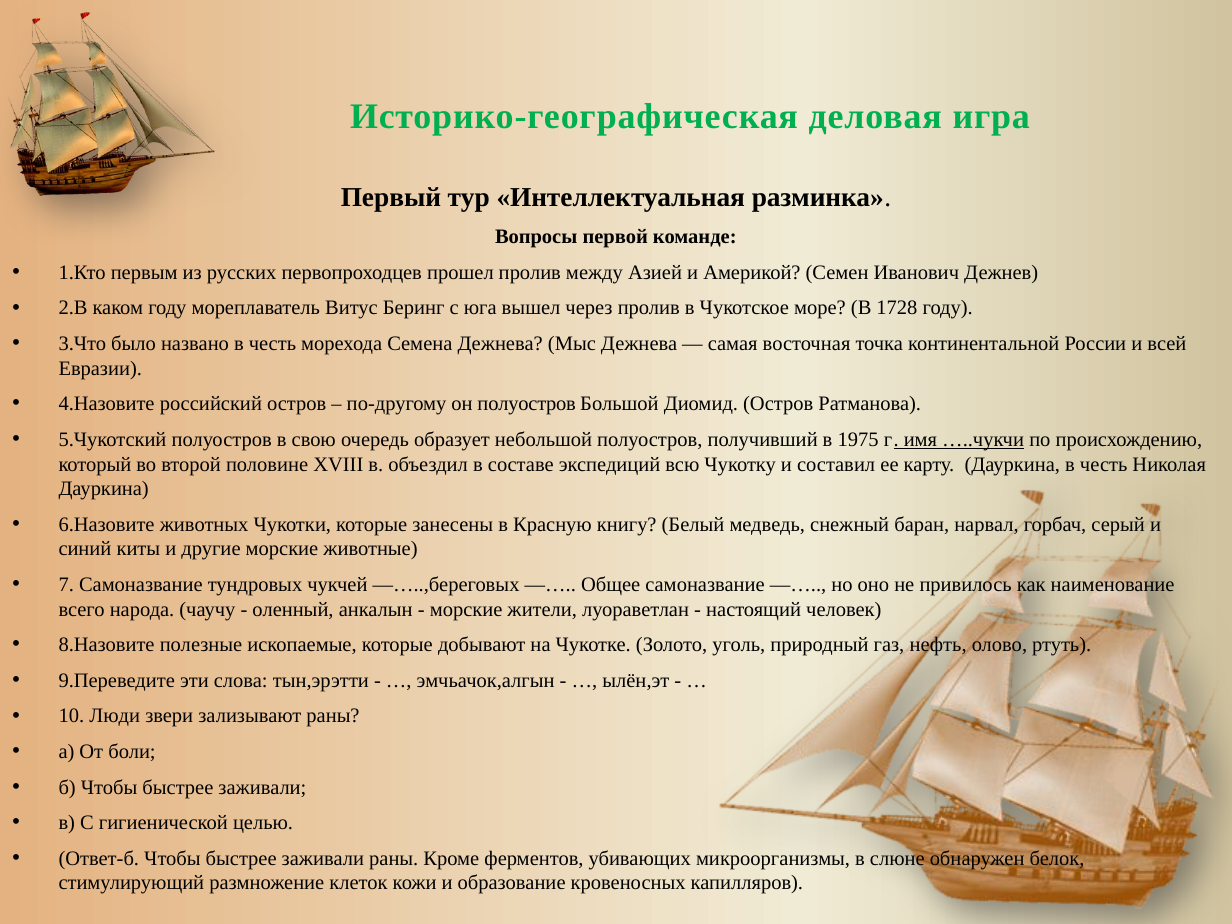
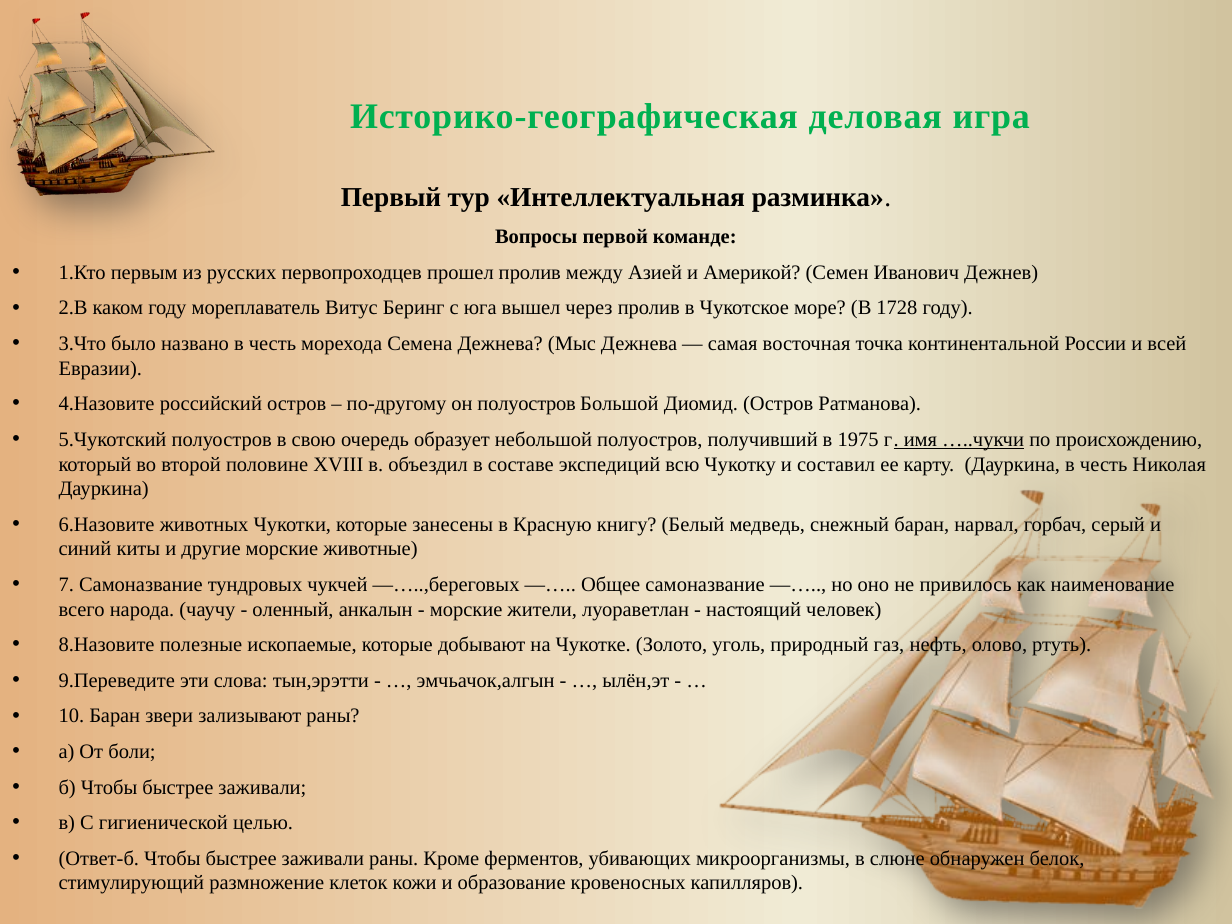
10 Люди: Люди -> Баран
